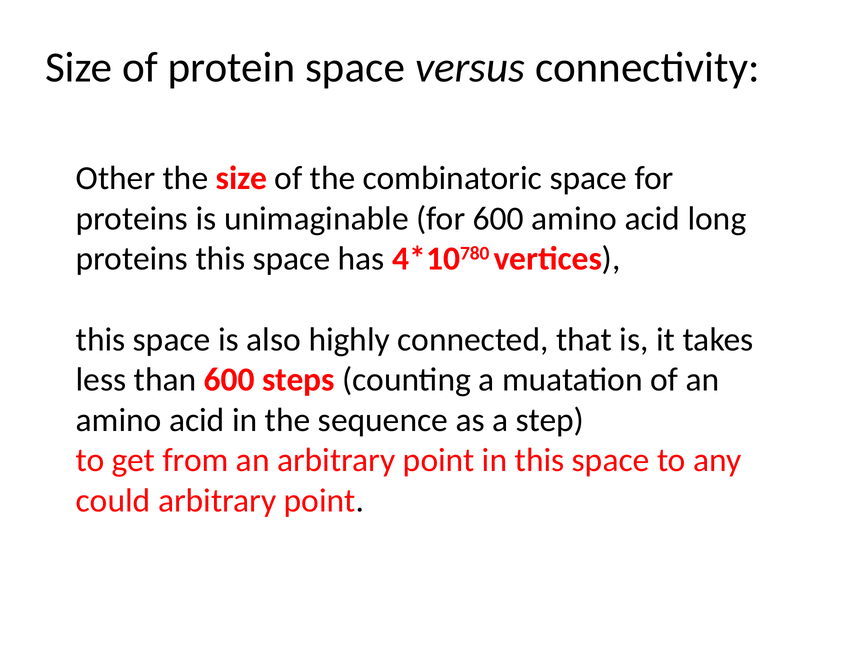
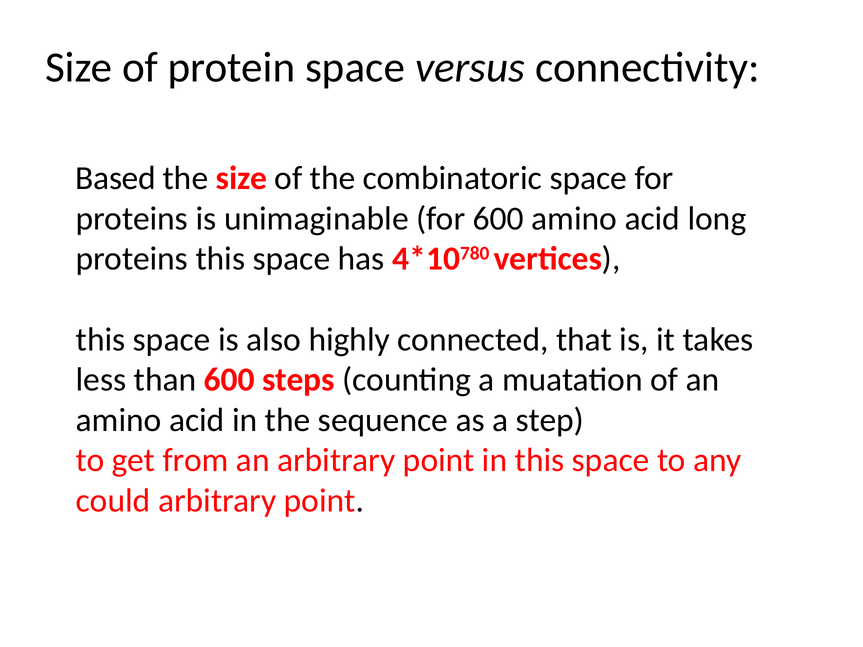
Other: Other -> Based
